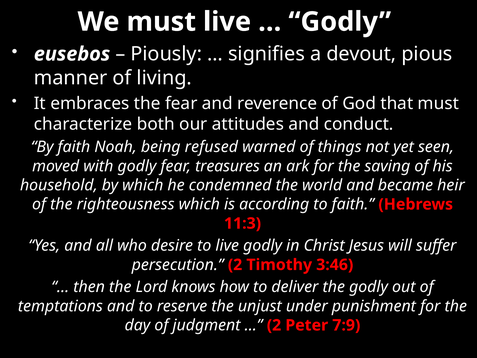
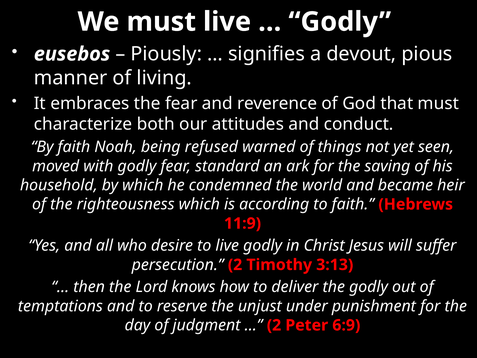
treasures: treasures -> standard
11:3: 11:3 -> 11:9
3:46: 3:46 -> 3:13
7:9: 7:9 -> 6:9
